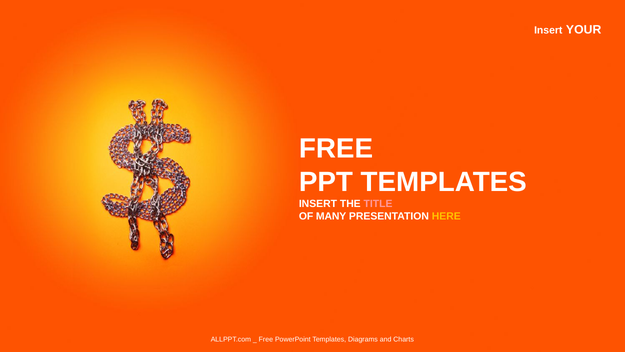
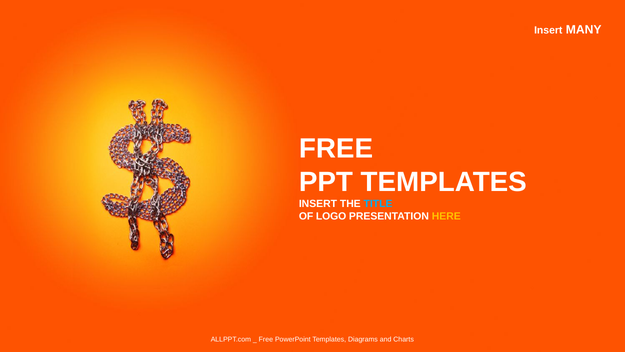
YOUR: YOUR -> MANY
TITLE colour: pink -> light blue
MANY: MANY -> LOGO
